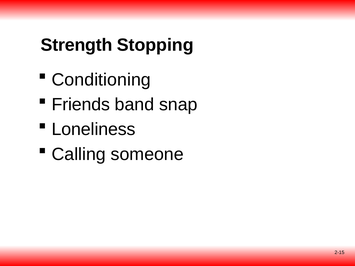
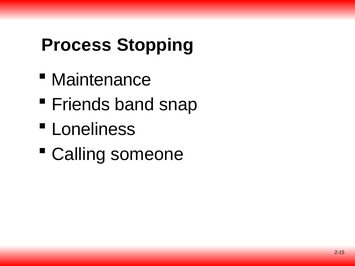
Strength: Strength -> Process
Conditioning: Conditioning -> Maintenance
